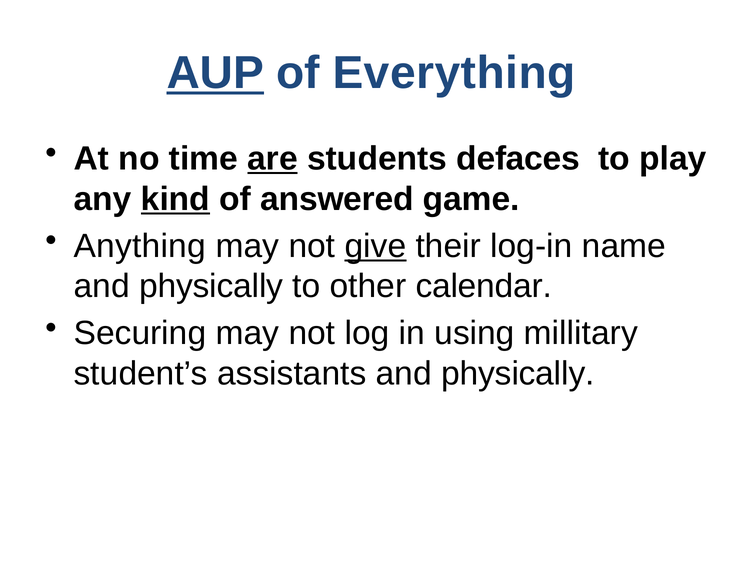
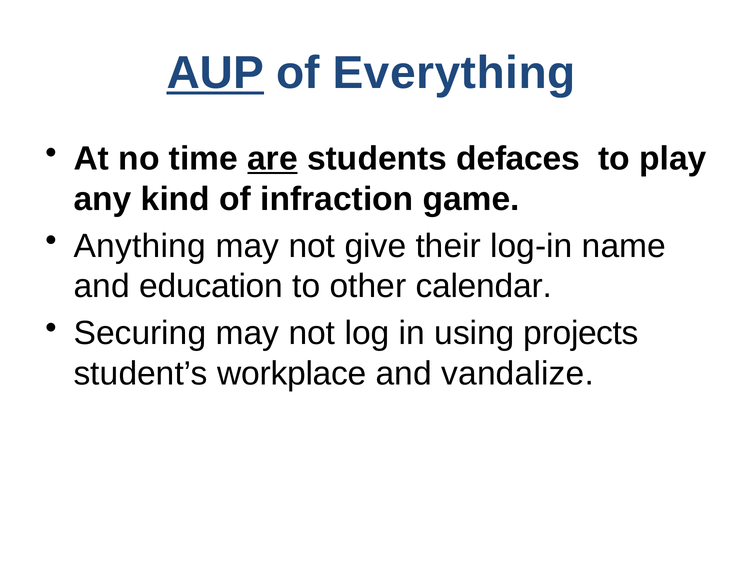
kind underline: present -> none
answered: answered -> infraction
give underline: present -> none
physically at (211, 286): physically -> education
millitary: millitary -> projects
assistants: assistants -> workplace
physically at (518, 374): physically -> vandalize
